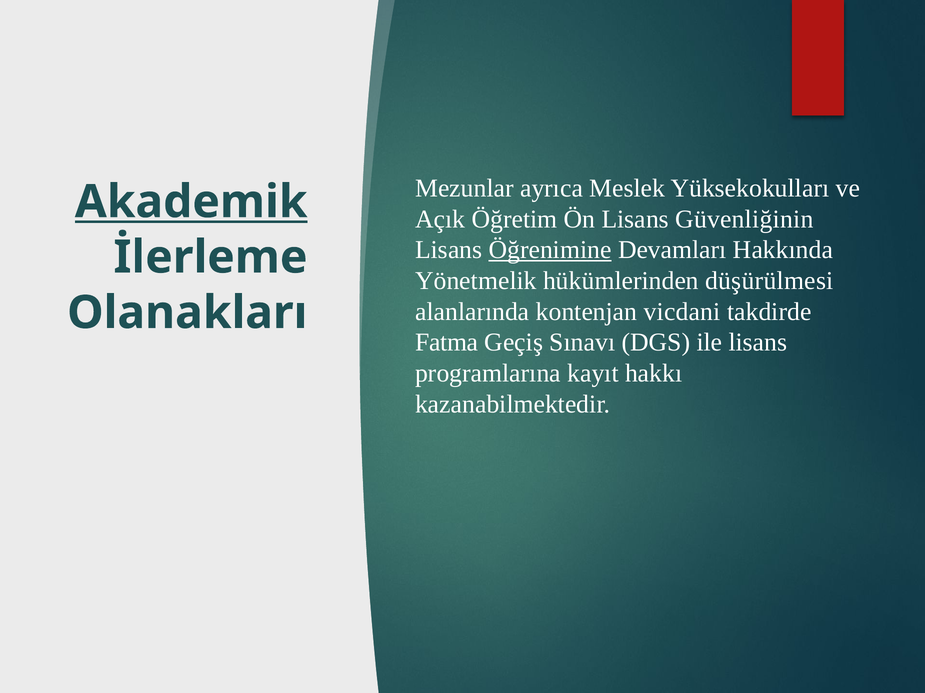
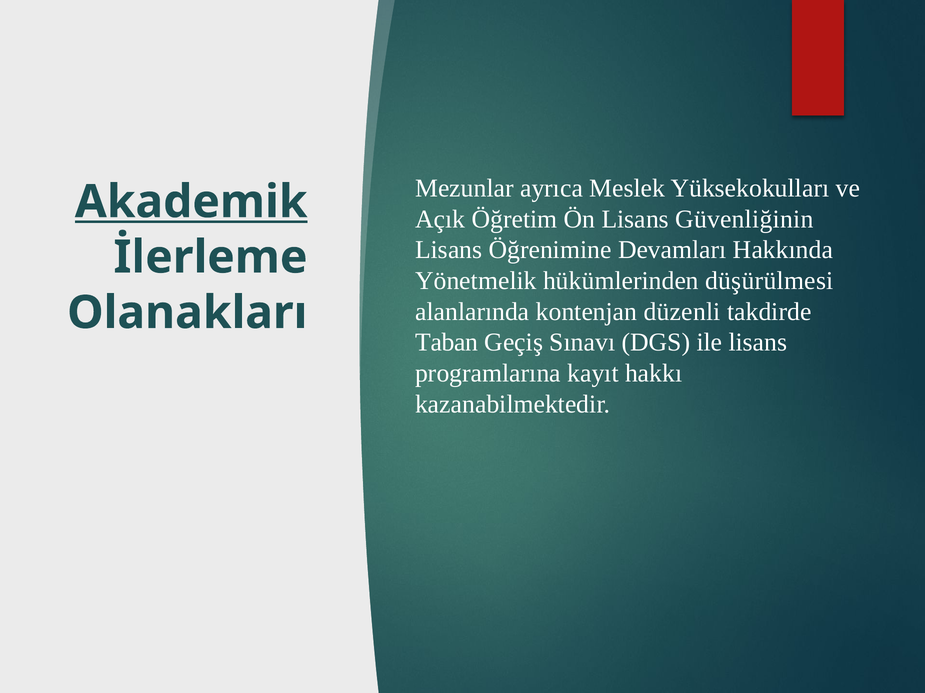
Öğrenimine underline: present -> none
vicdani: vicdani -> düzenli
Fatma: Fatma -> Taban
